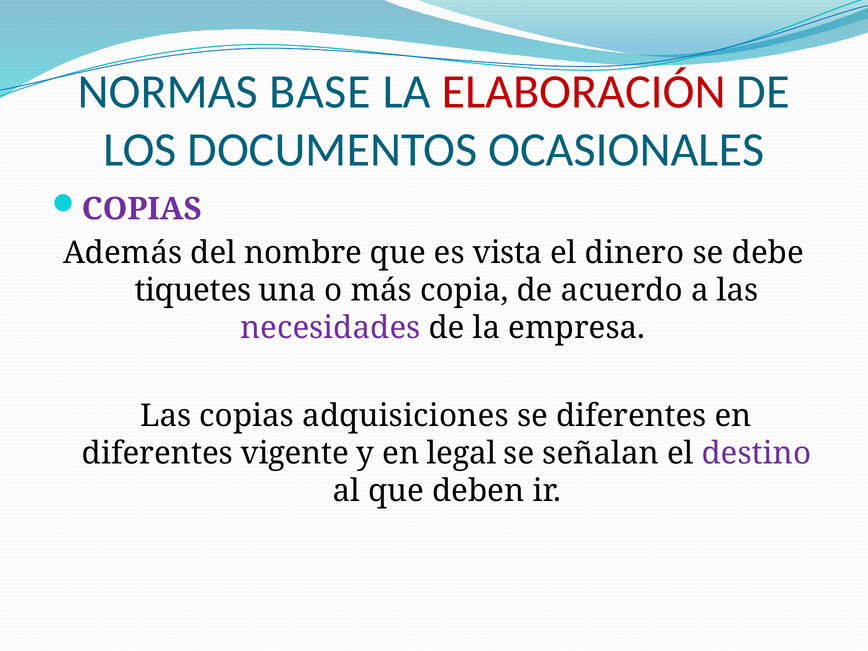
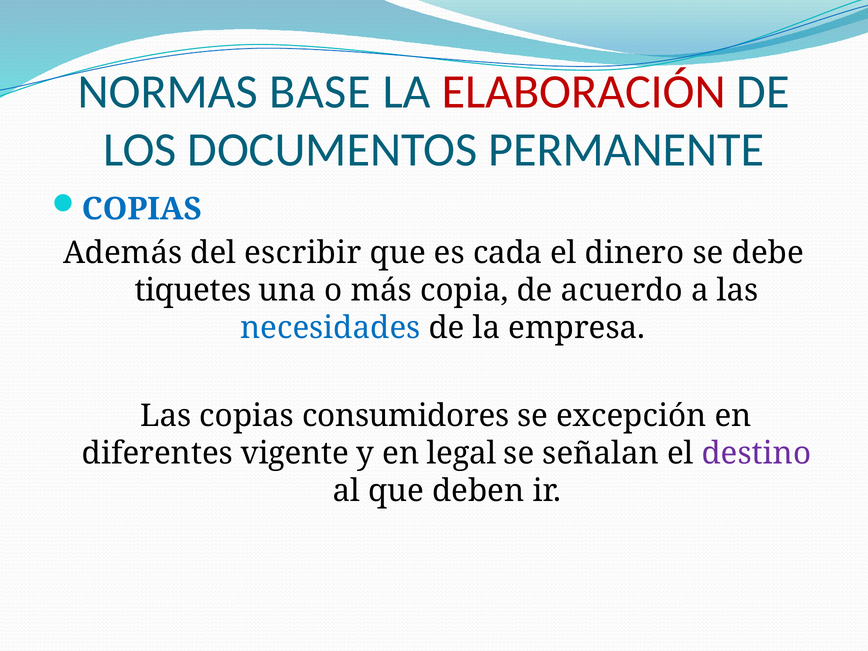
OCASIONALES: OCASIONALES -> PERMANENTE
COPIAS at (142, 209) colour: purple -> blue
nombre: nombre -> escribir
vista: vista -> cada
necesidades colour: purple -> blue
adquisiciones: adquisiciones -> consumidores
se diferentes: diferentes -> excepción
